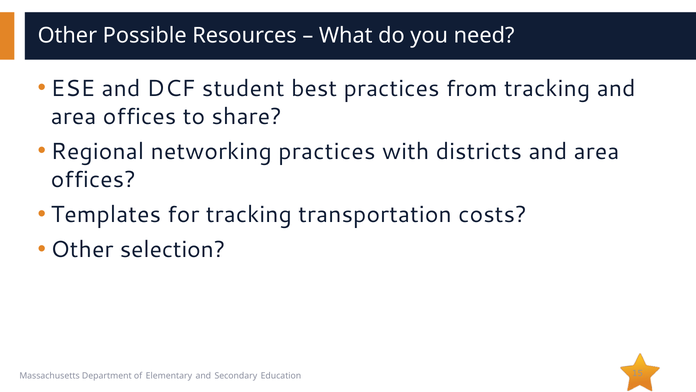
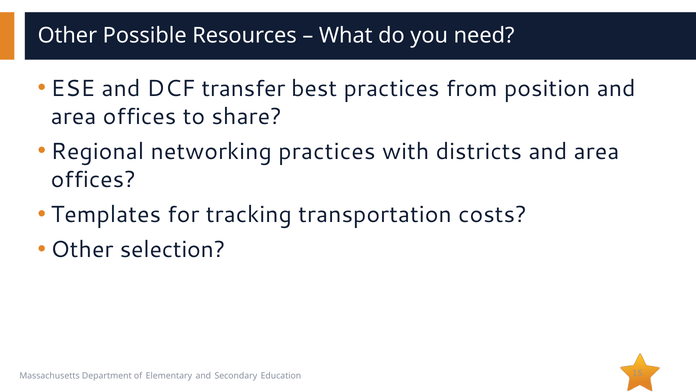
student: student -> transfer
from tracking: tracking -> position
